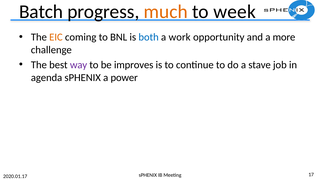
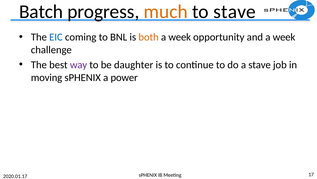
to week: week -> stave
EIC colour: orange -> blue
both colour: blue -> orange
work at (180, 37): work -> week
and a more: more -> week
improves: improves -> daughter
agenda: agenda -> moving
